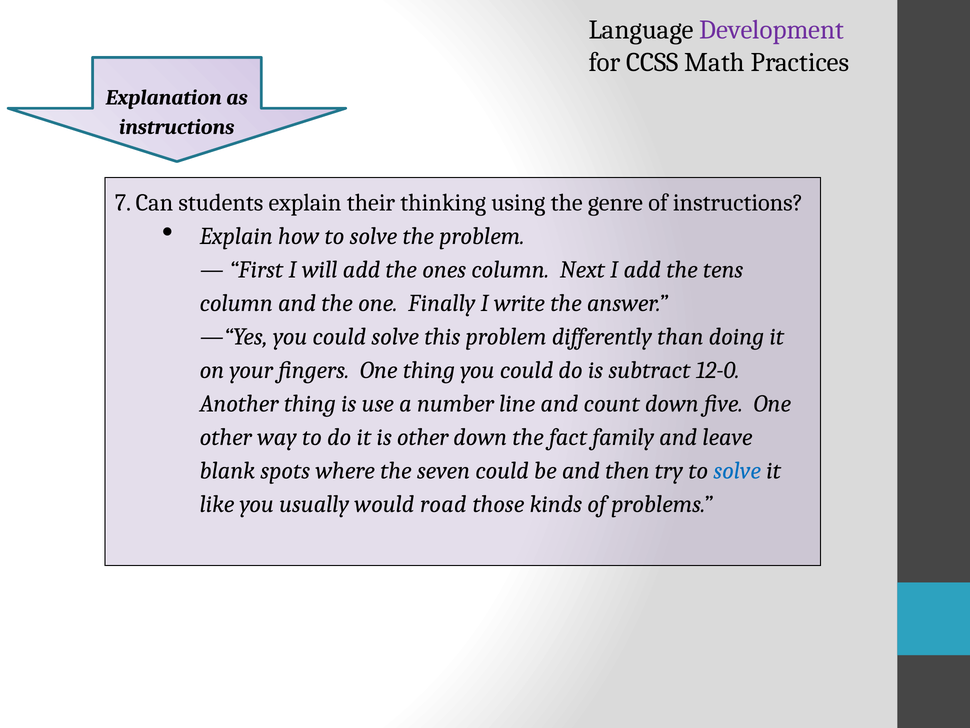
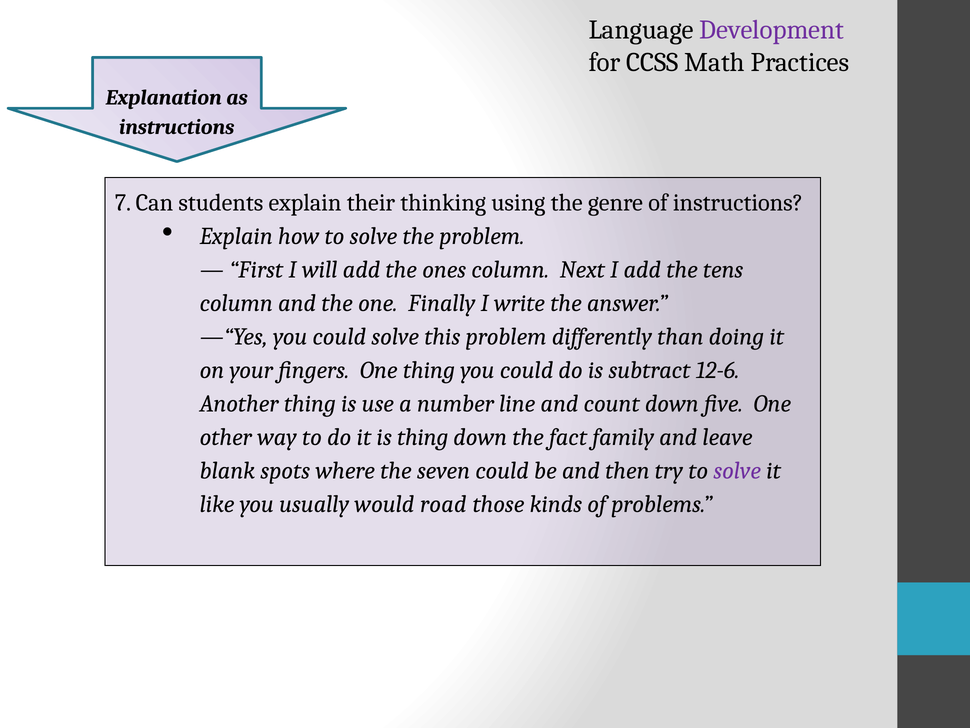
12-0: 12-0 -> 12-6
is other: other -> thing
solve at (737, 470) colour: blue -> purple
